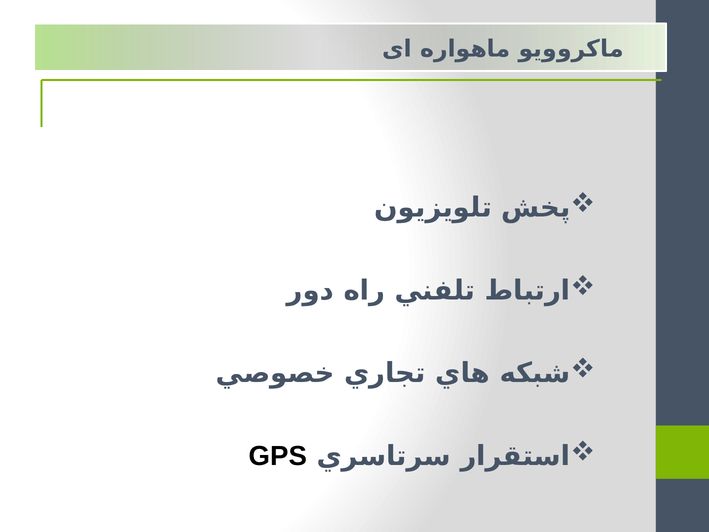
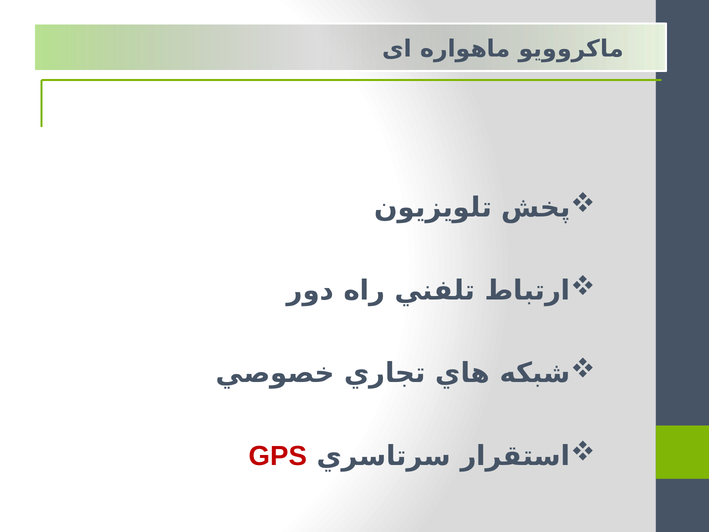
GPS colour: black -> red
